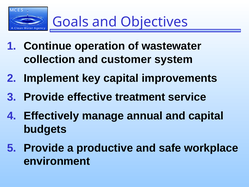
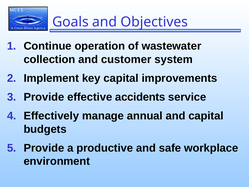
treatment: treatment -> accidents
